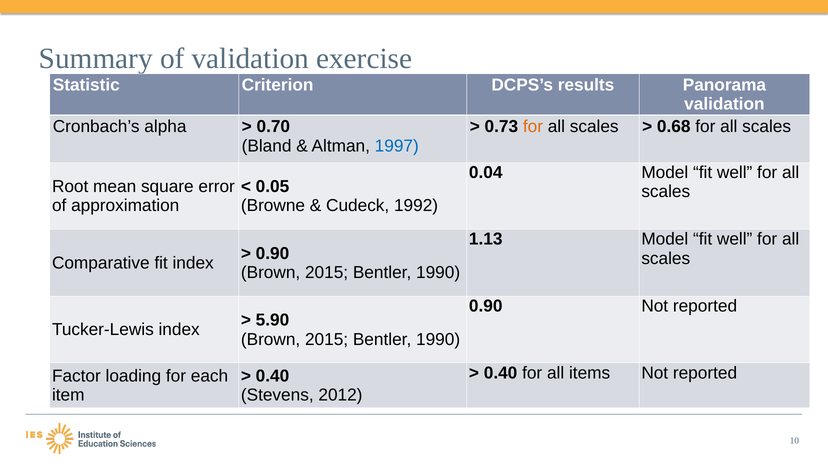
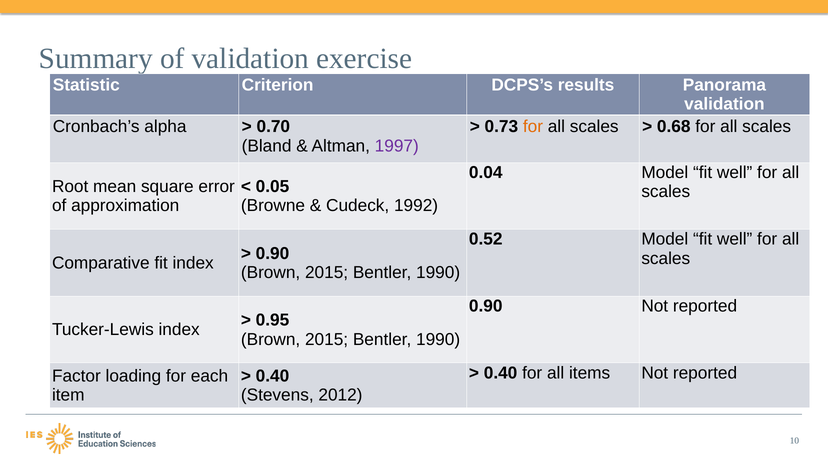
1997 colour: blue -> purple
1.13: 1.13 -> 0.52
5.90: 5.90 -> 0.95
